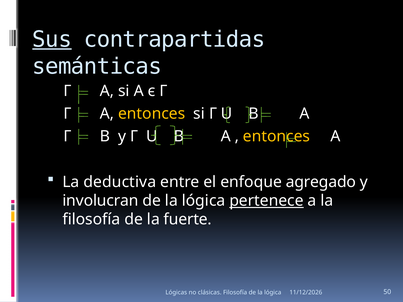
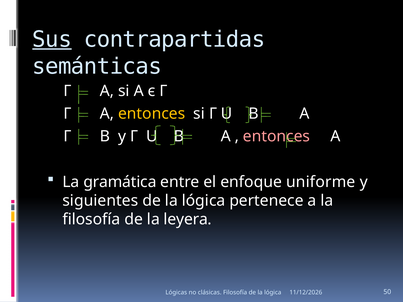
entonces at (277, 137) colour: yellow -> pink
deductiva: deductiva -> gramática
agregado: agregado -> uniforme
involucran: involucran -> siguientes
pertenece underline: present -> none
fuerte: fuerte -> leyera
